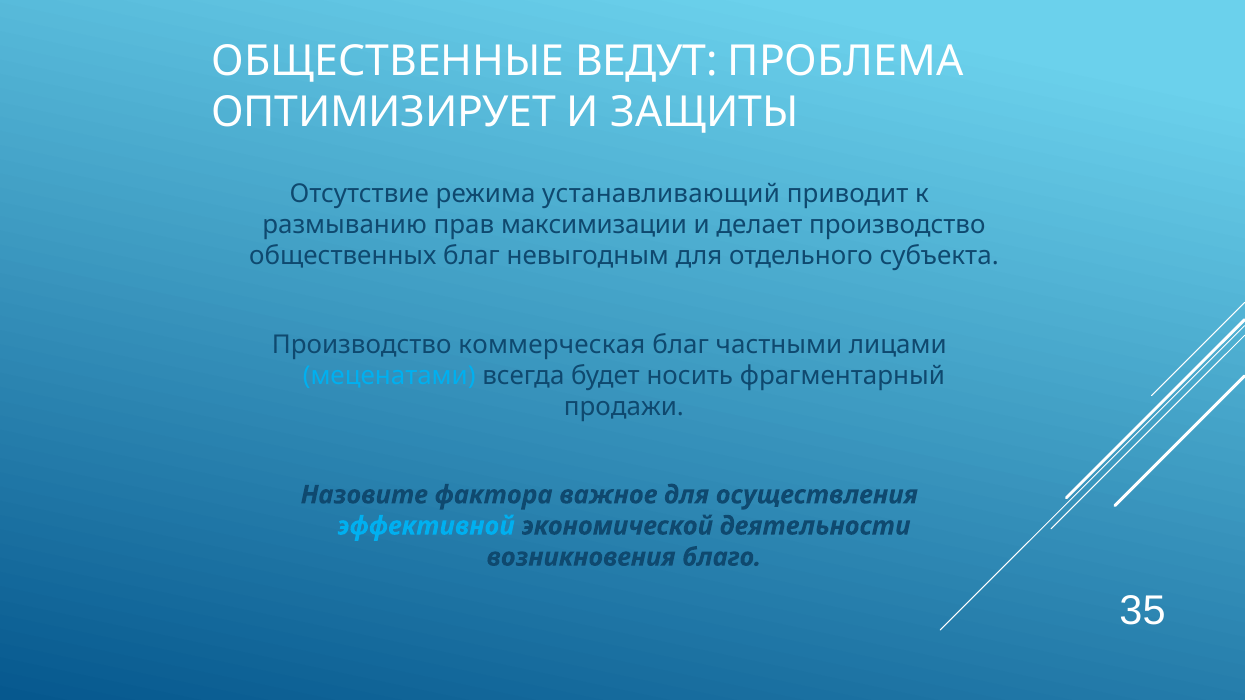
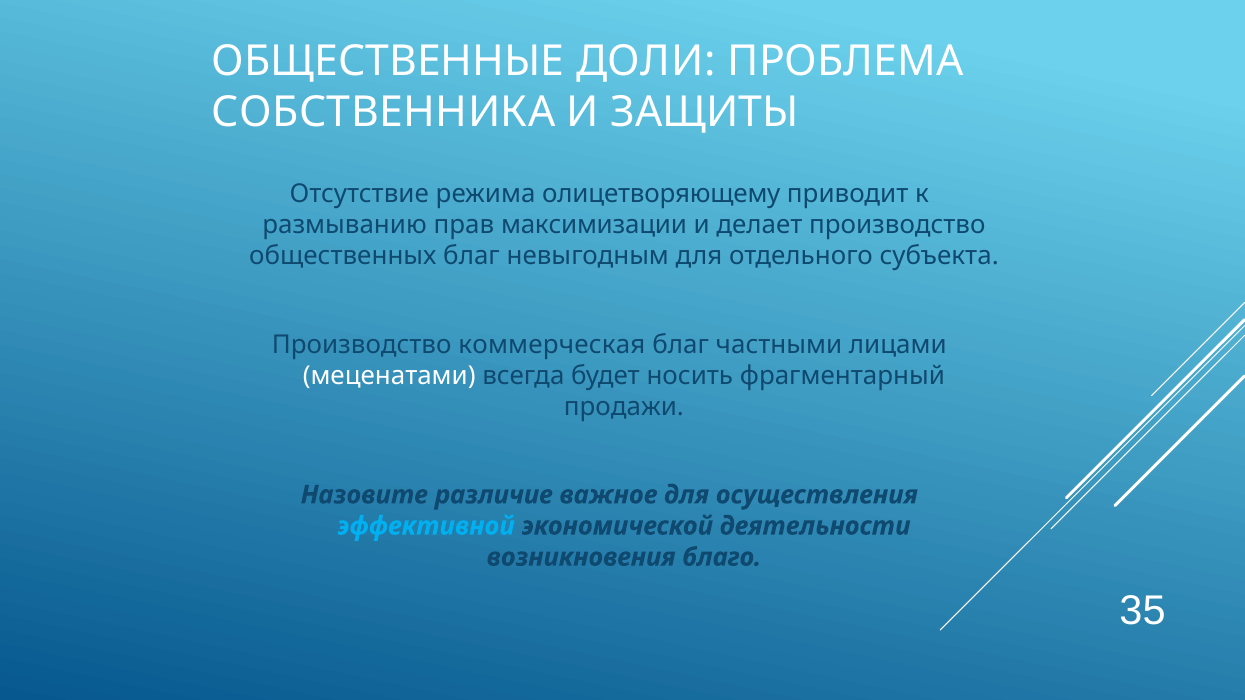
ВЕДУТ: ВЕДУТ -> ДОЛИ
ОПТИМИЗИРУЕТ: ОПТИМИЗИРУЕТ -> СОБСТВЕННИКА
устанавливающий: устанавливающий -> олицетворяющему
меценатами colour: light blue -> white
фактора: фактора -> различие
